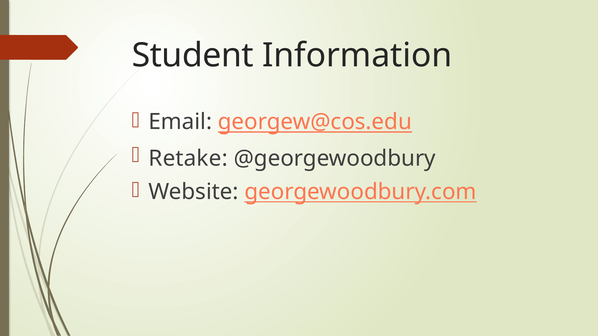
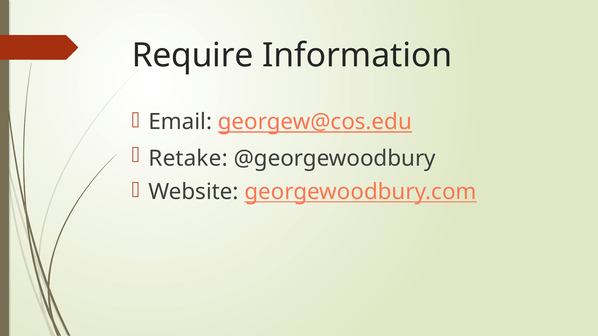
Student: Student -> Require
